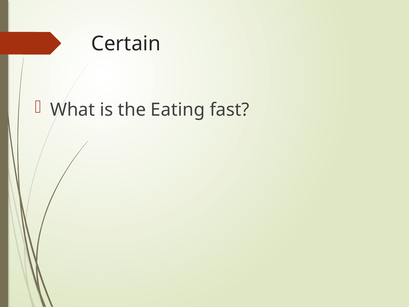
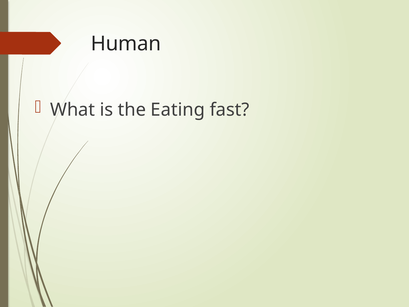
Certain: Certain -> Human
